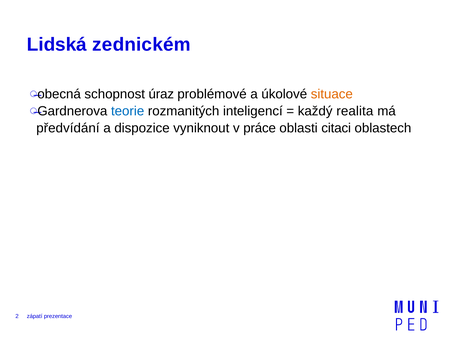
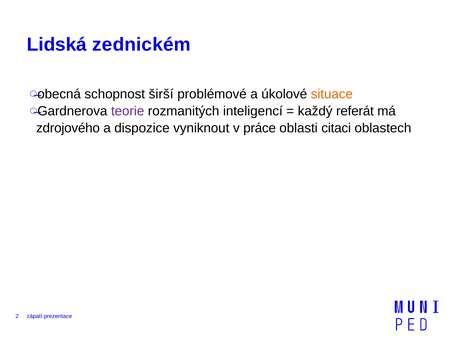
úraz: úraz -> širší
teorie colour: blue -> purple
realita: realita -> referát
předvídání: předvídání -> zdrojového
